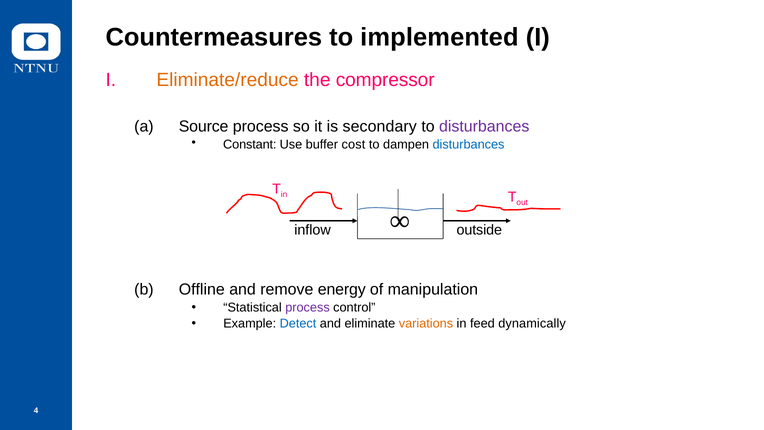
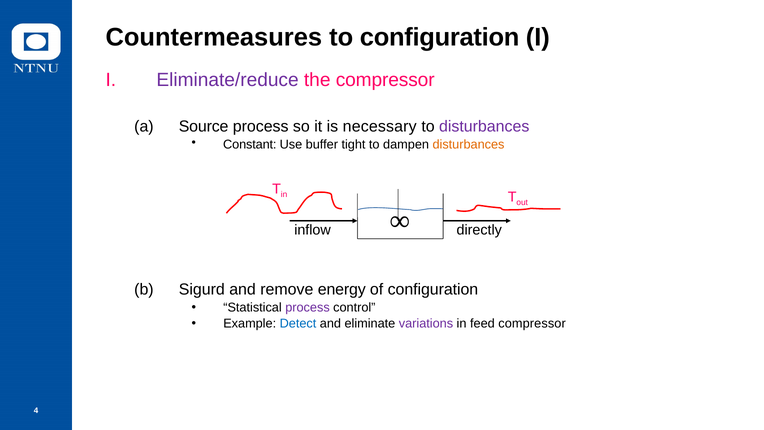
to implemented: implemented -> configuration
Eliminate/reduce colour: orange -> purple
secondary: secondary -> necessary
cost: cost -> tight
disturbances at (468, 144) colour: blue -> orange
outside: outside -> directly
Offline: Offline -> Sigurd
of manipulation: manipulation -> configuration
variations colour: orange -> purple
feed dynamically: dynamically -> compressor
